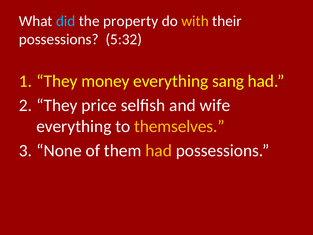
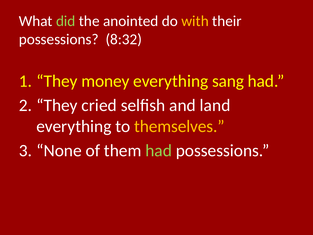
did colour: light blue -> light green
property: property -> anointed
5:32: 5:32 -> 8:32
price: price -> cried
wife: wife -> land
had at (159, 151) colour: yellow -> light green
